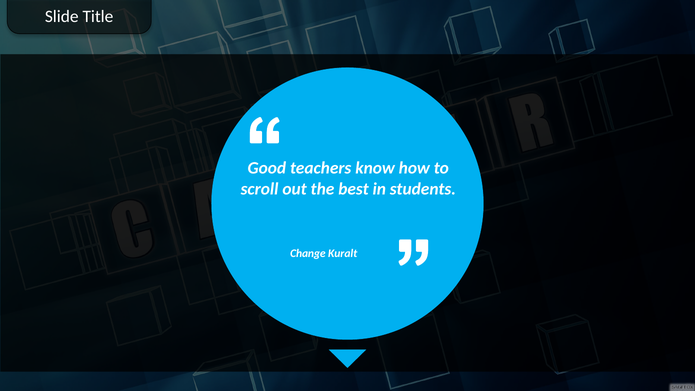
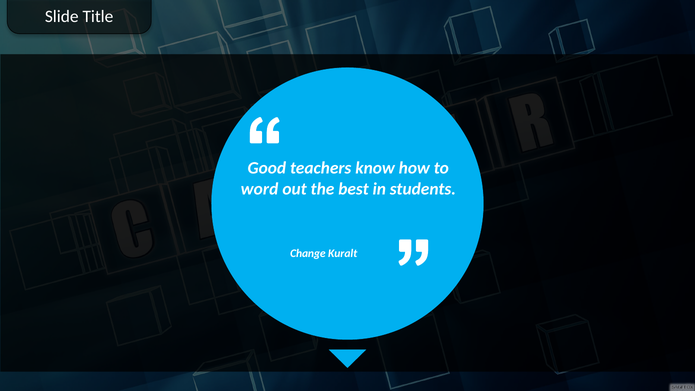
scroll: scroll -> word
